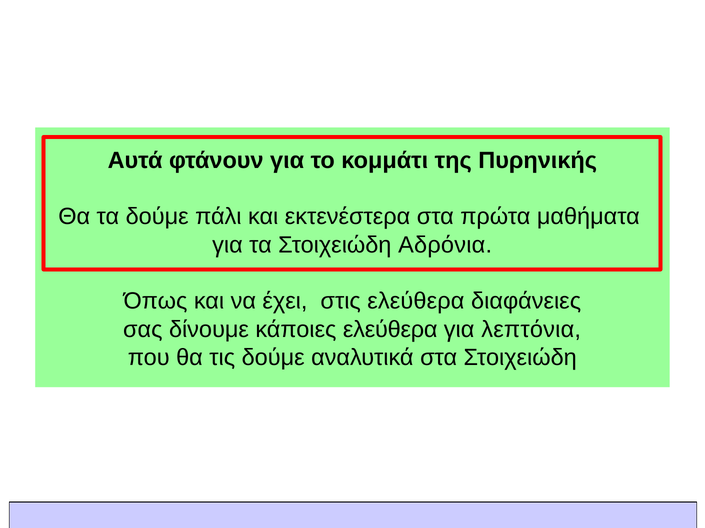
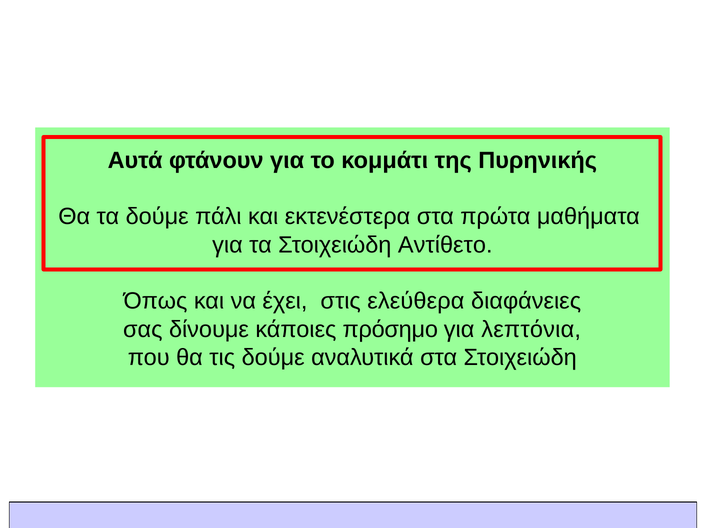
Αδρόνια: Αδρόνια -> Αντίθετο
κάποιες ελεύθερα: ελεύθερα -> πρόσημο
